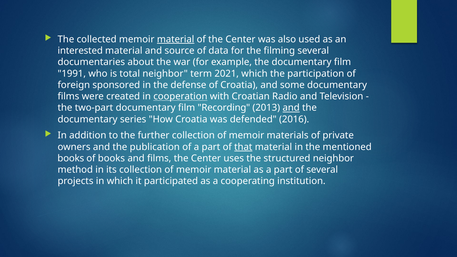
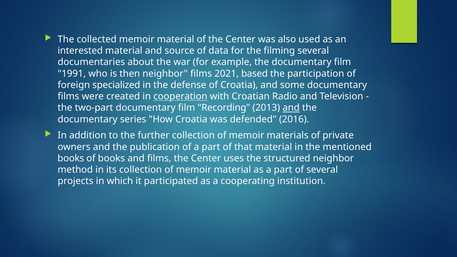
material at (176, 39) underline: present -> none
total: total -> then
neighbor term: term -> films
2021 which: which -> based
sponsored: sponsored -> specialized
that underline: present -> none
